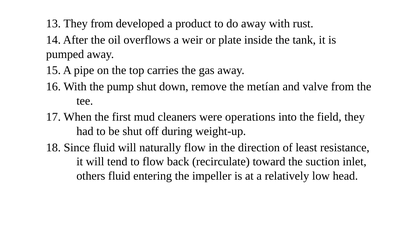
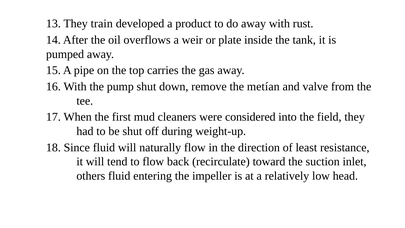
They from: from -> train
operations: operations -> considered
